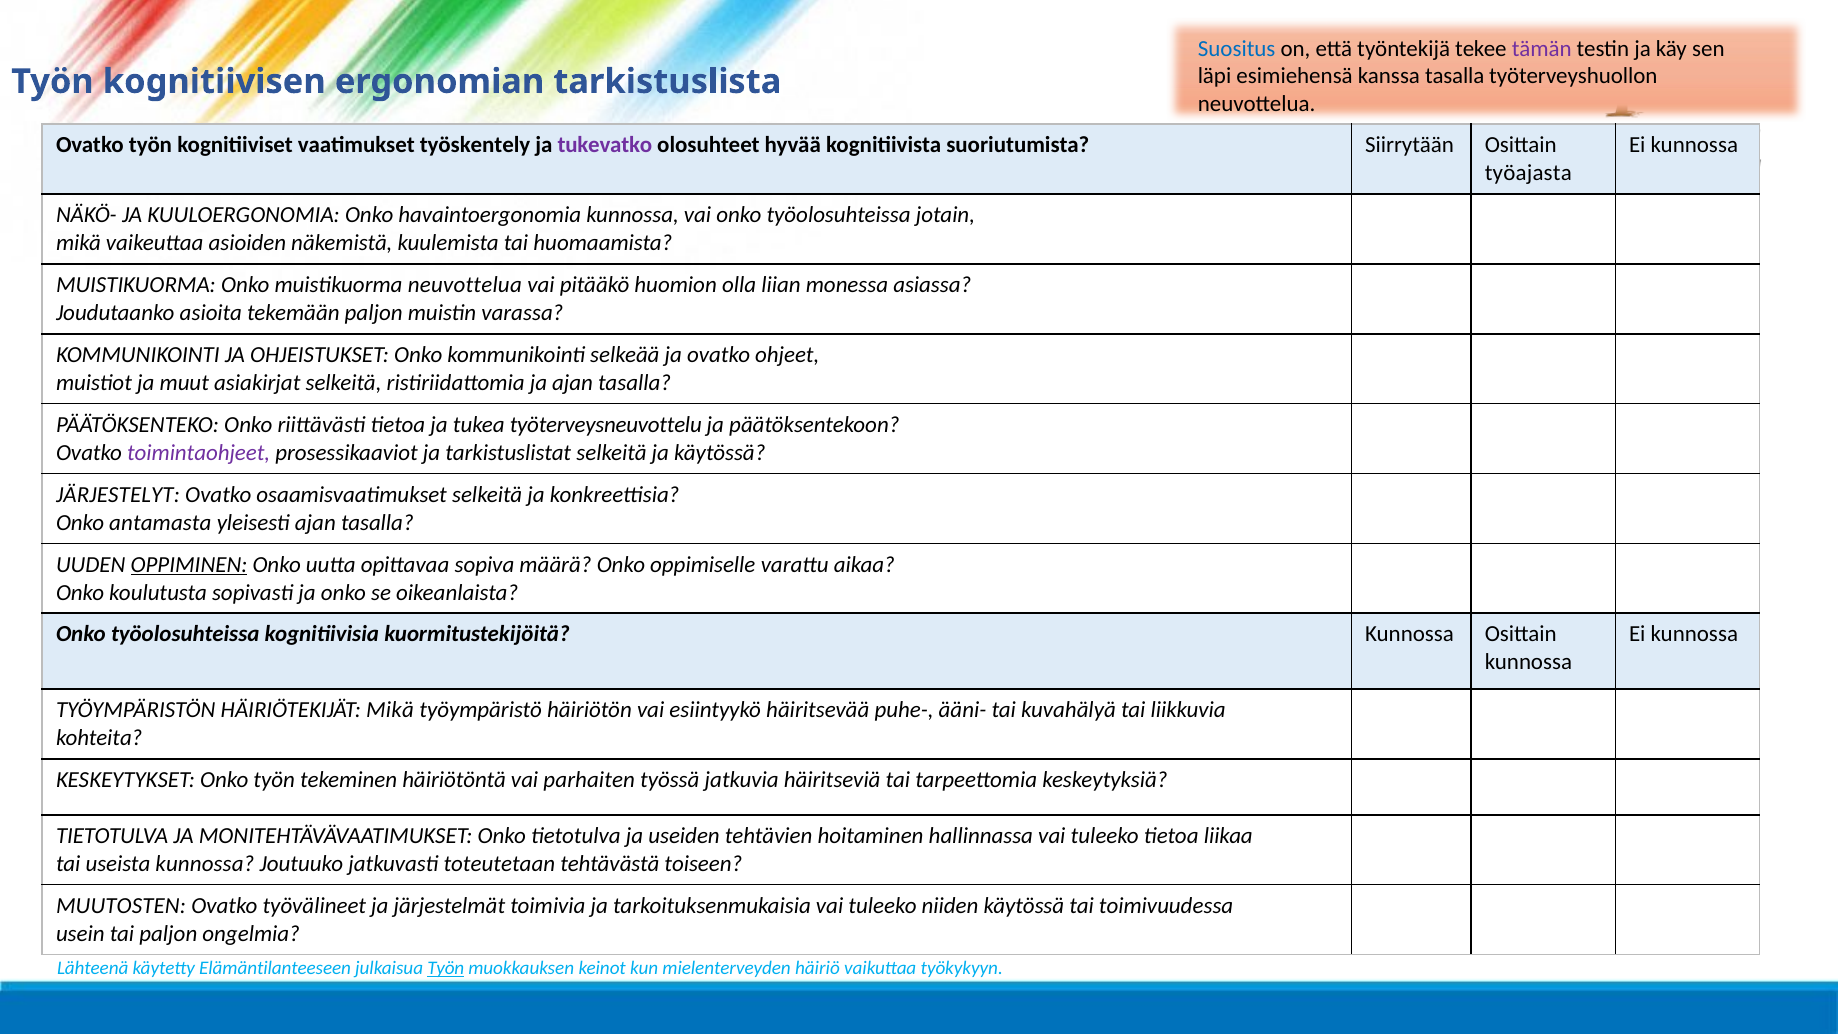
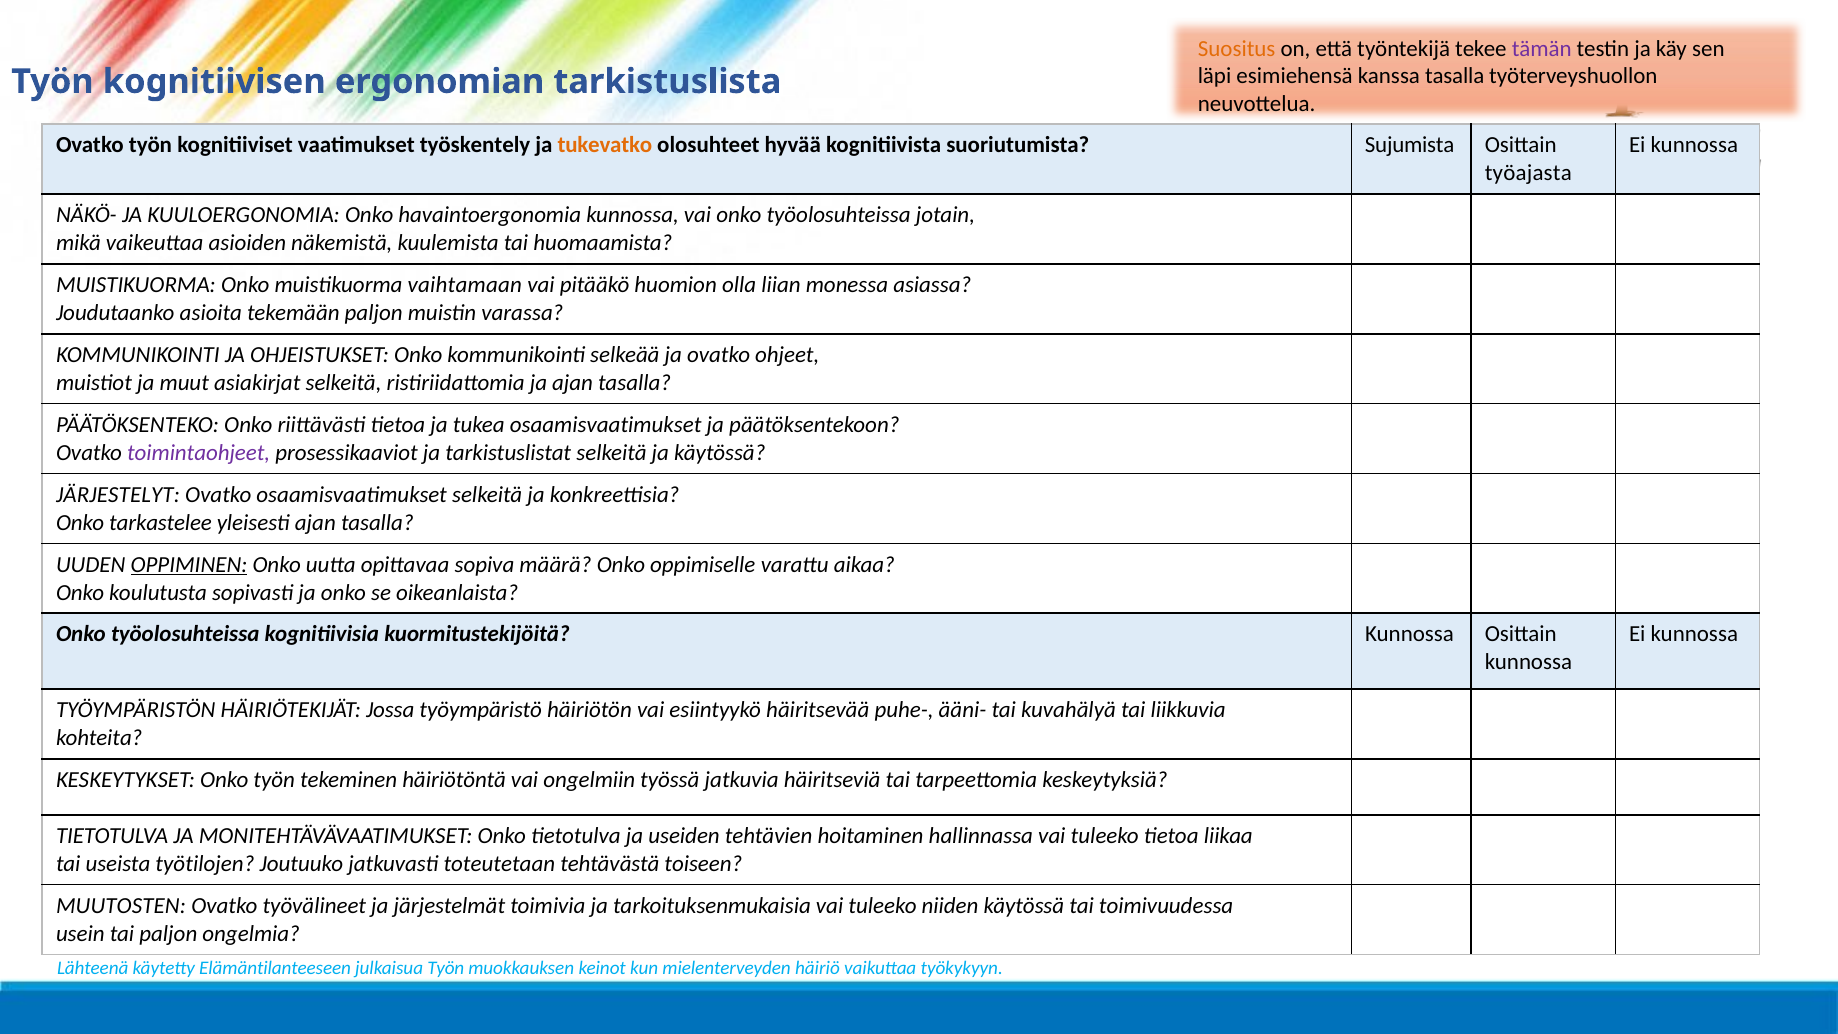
Suositus colour: blue -> orange
tukevatko colour: purple -> orange
Siirrytään: Siirrytään -> Sujumista
muistikuorma neuvottelua: neuvottelua -> vaihtamaan
tukea työterveysneuvottelu: työterveysneuvottelu -> osaamisvaatimukset
antamasta: antamasta -> tarkastelee
HÄIRIÖTEKIJÄT Mikä: Mikä -> Jossa
parhaiten: parhaiten -> ongelmiin
useista kunnossa: kunnossa -> työtilojen
Työn at (446, 968) underline: present -> none
